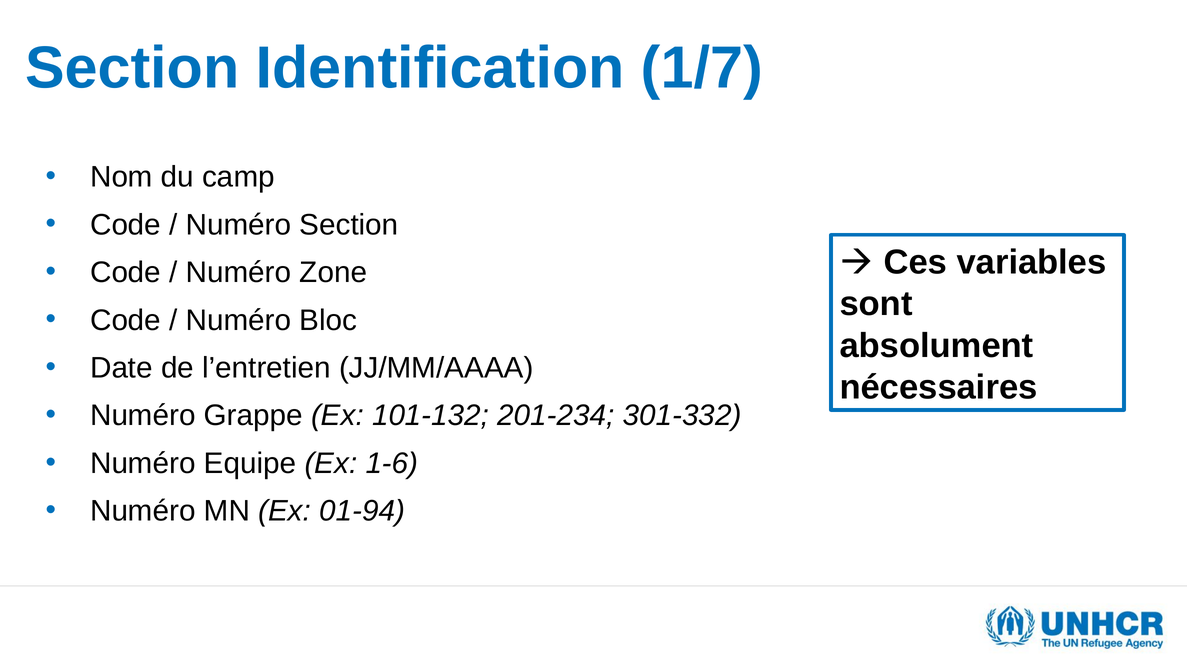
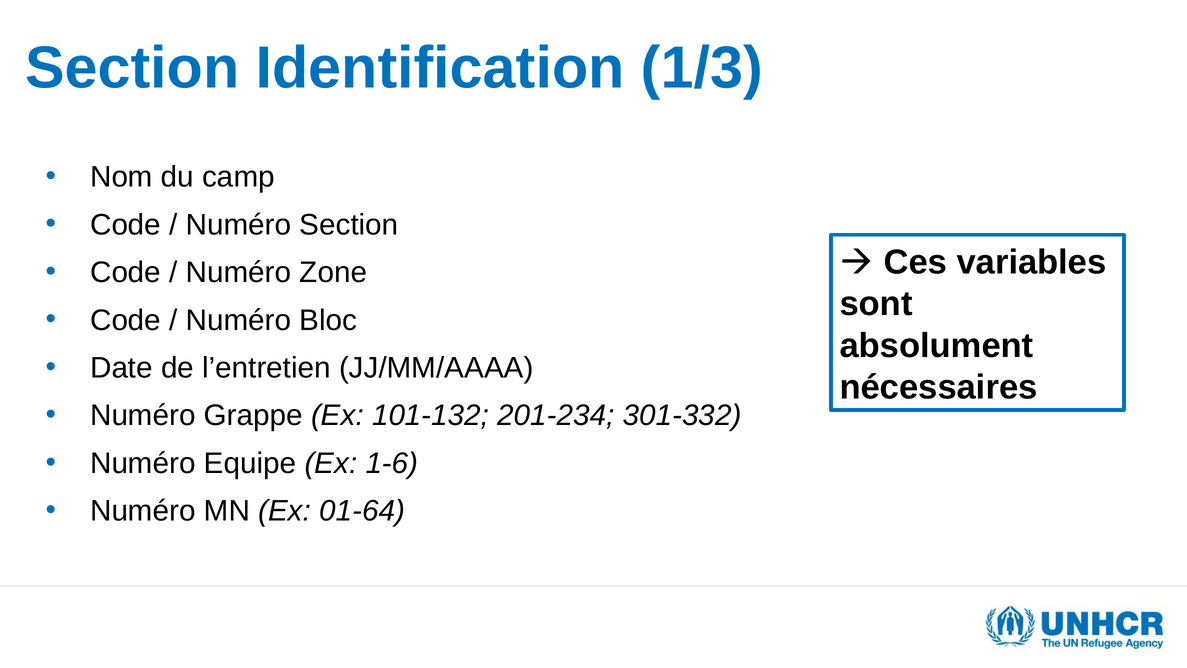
1/7: 1/7 -> 1/3
01-94: 01-94 -> 01-64
